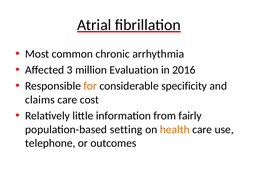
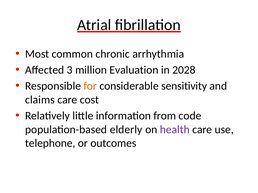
2016: 2016 -> 2028
specificity: specificity -> sensitivity
fairly: fairly -> code
setting: setting -> elderly
health colour: orange -> purple
